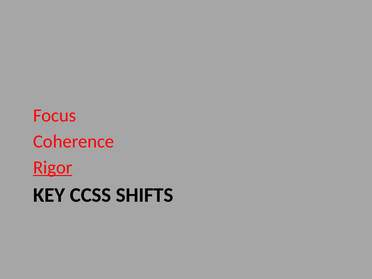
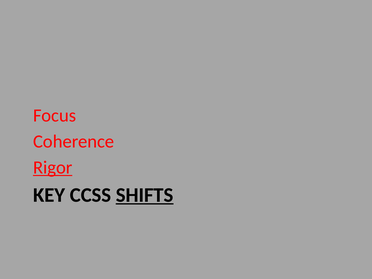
SHIFTS underline: none -> present
